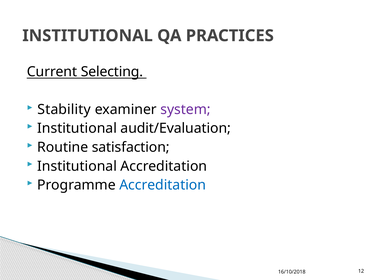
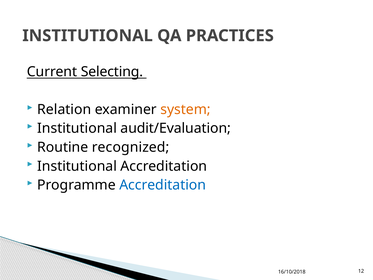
Stability: Stability -> Relation
system colour: purple -> orange
satisfaction: satisfaction -> recognized
